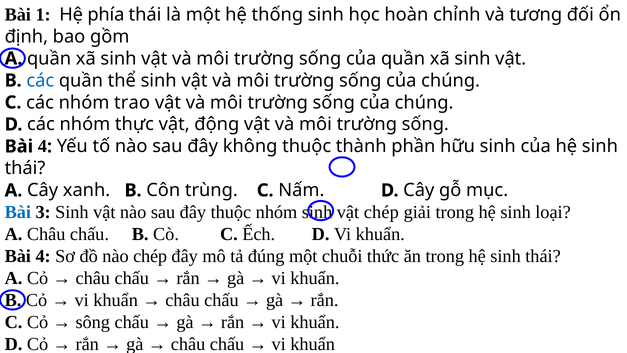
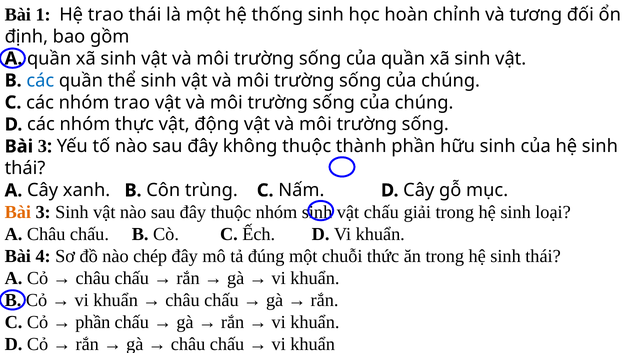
Hệ phía: phía -> trao
4 at (42, 146): 4 -> 3
Bài at (18, 212) colour: blue -> orange
vật chép: chép -> chấu
sông at (93, 322): sông -> phần
